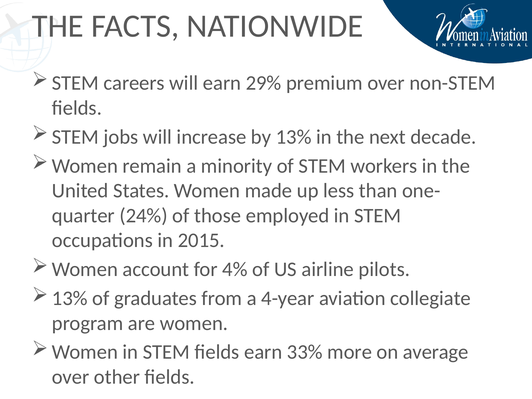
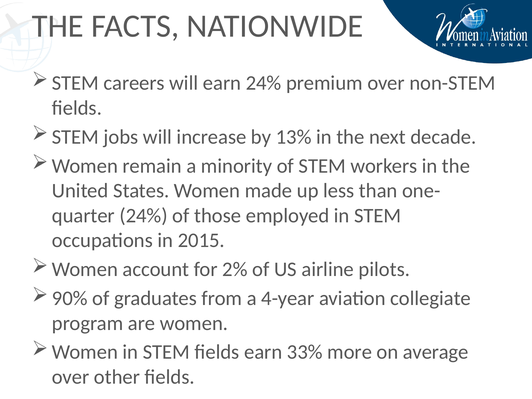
earn 29%: 29% -> 24%
4%: 4% -> 2%
13% at (70, 298): 13% -> 90%
